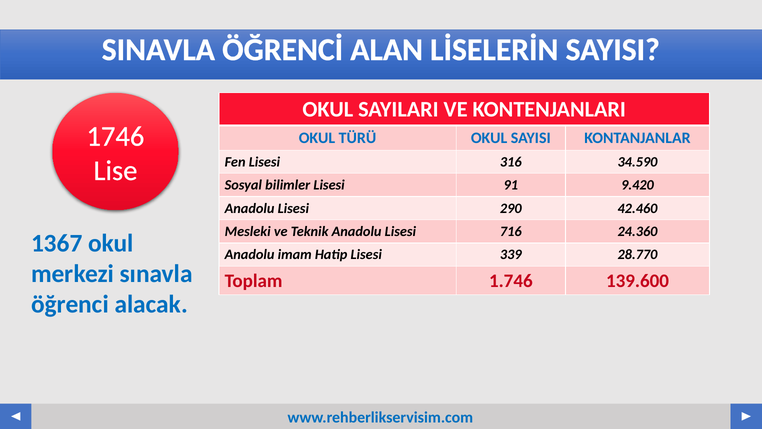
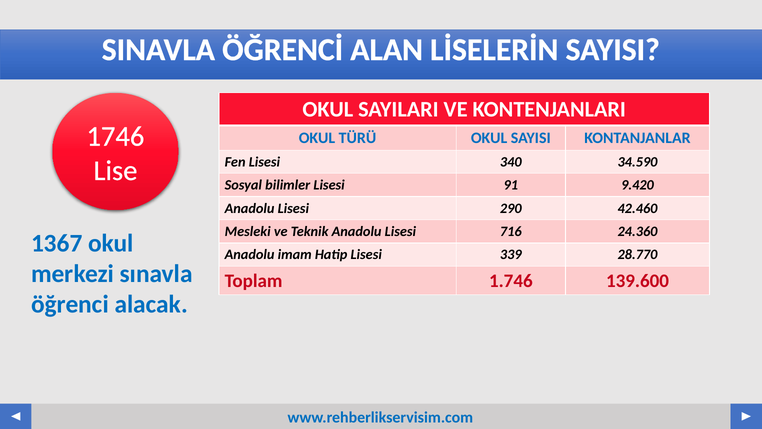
316: 316 -> 340
